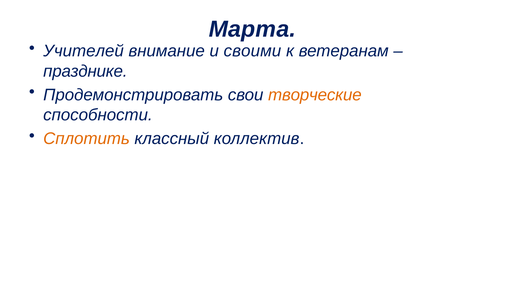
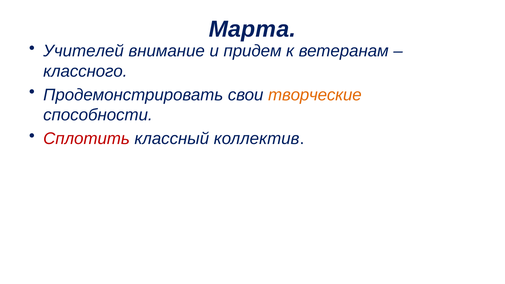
своими: своими -> придем
празднике: празднике -> классного
Сплотить colour: orange -> red
